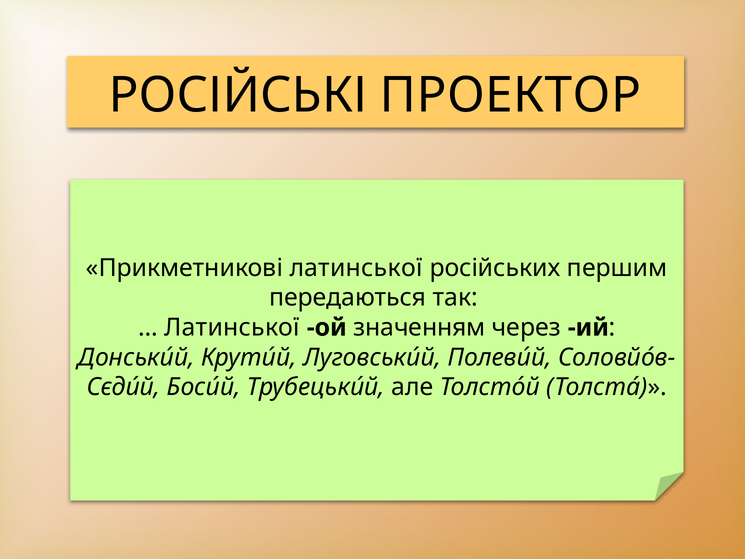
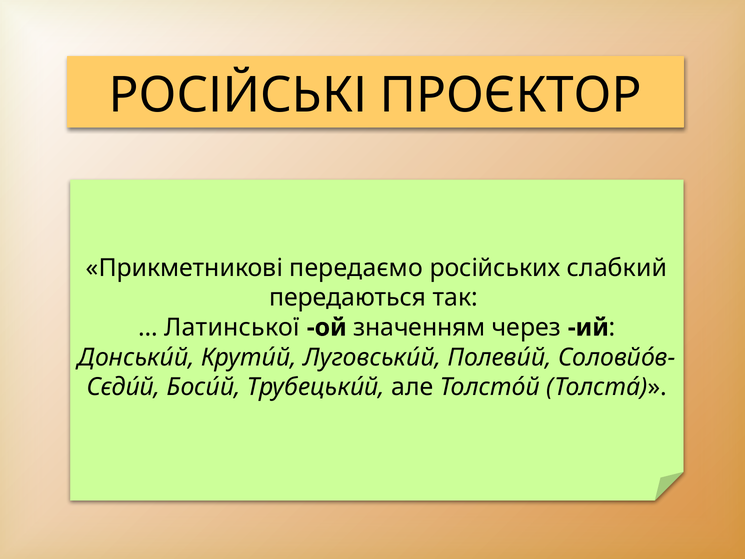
ПРОЕКТОР: ПРОЕКТОР -> ПРОЄКТОР
Прикметникові латинської: латинської -> передаємо
першим: першим -> слабкий
